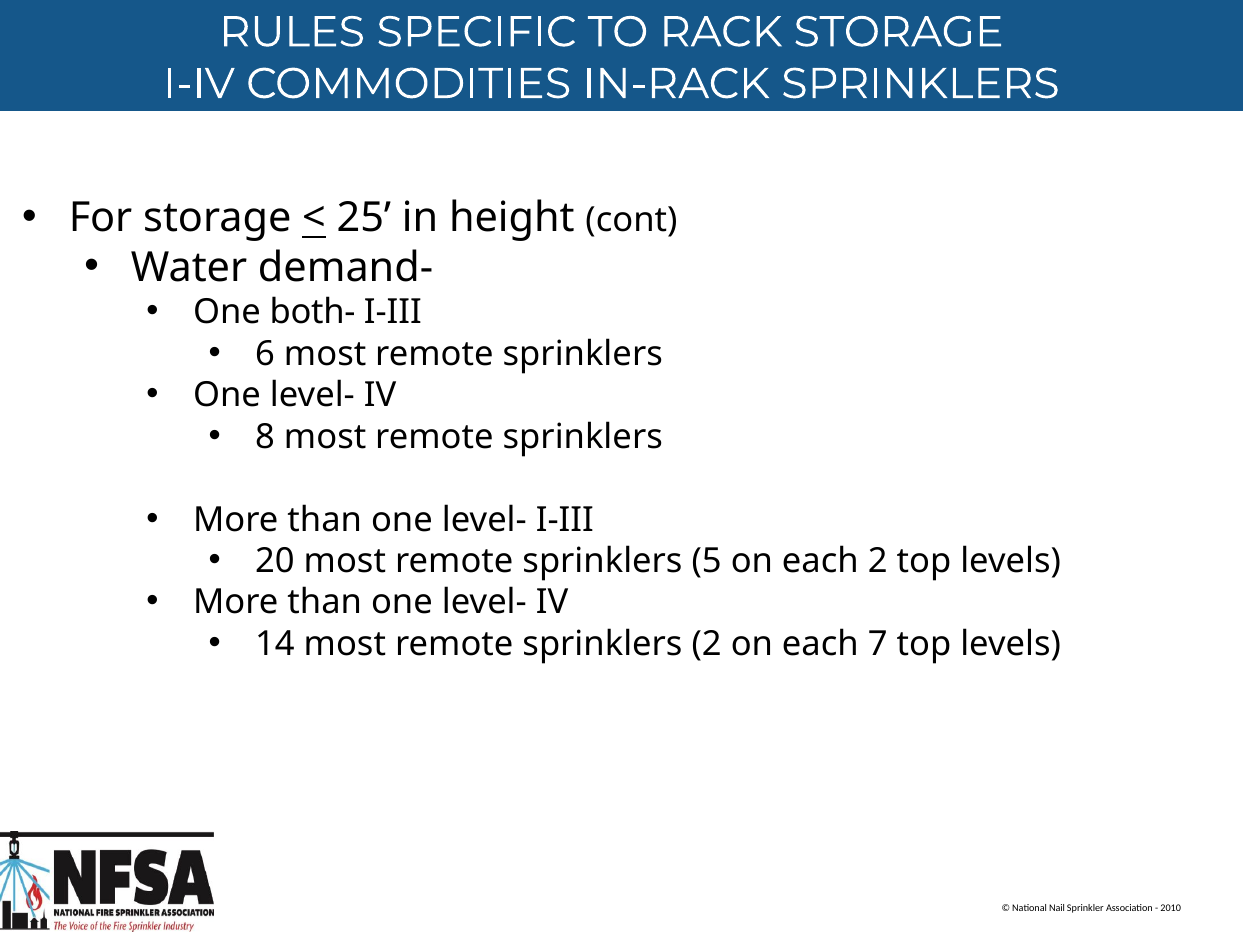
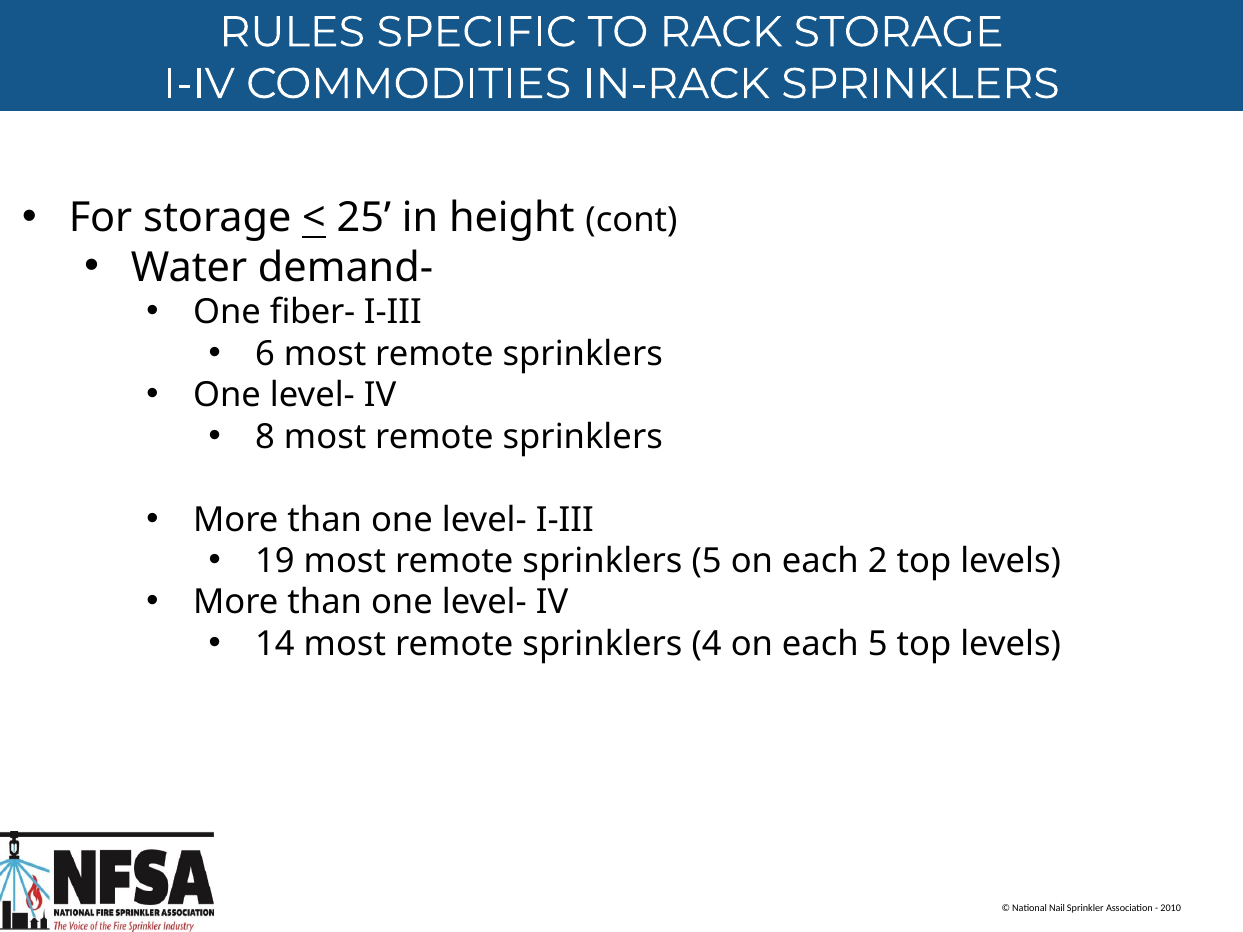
both-: both- -> fiber-
20: 20 -> 19
sprinklers 2: 2 -> 4
each 7: 7 -> 5
